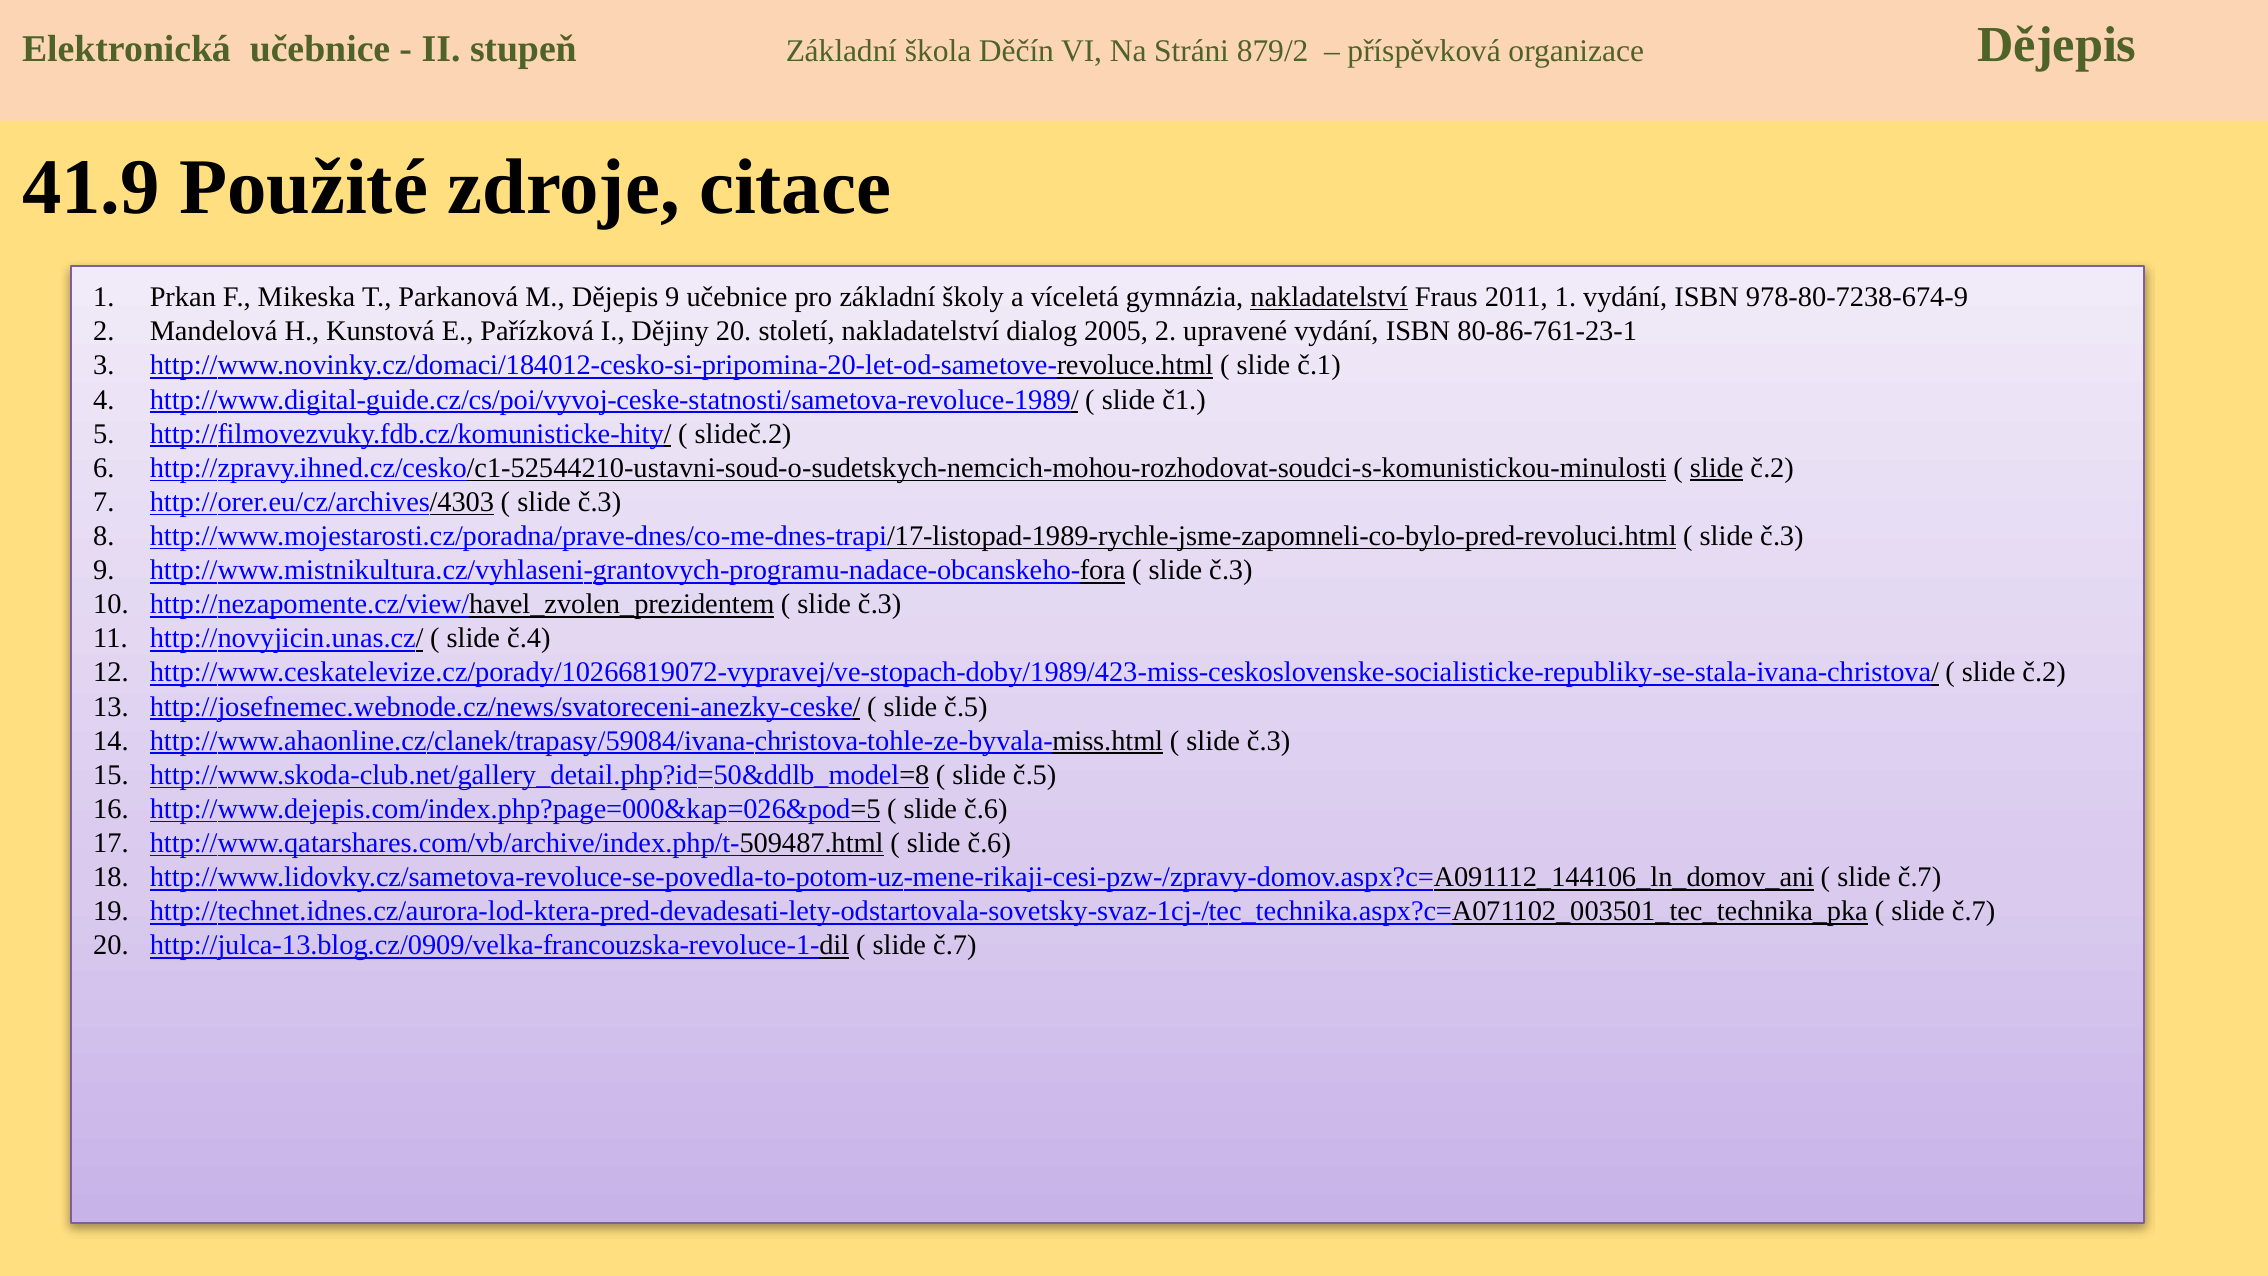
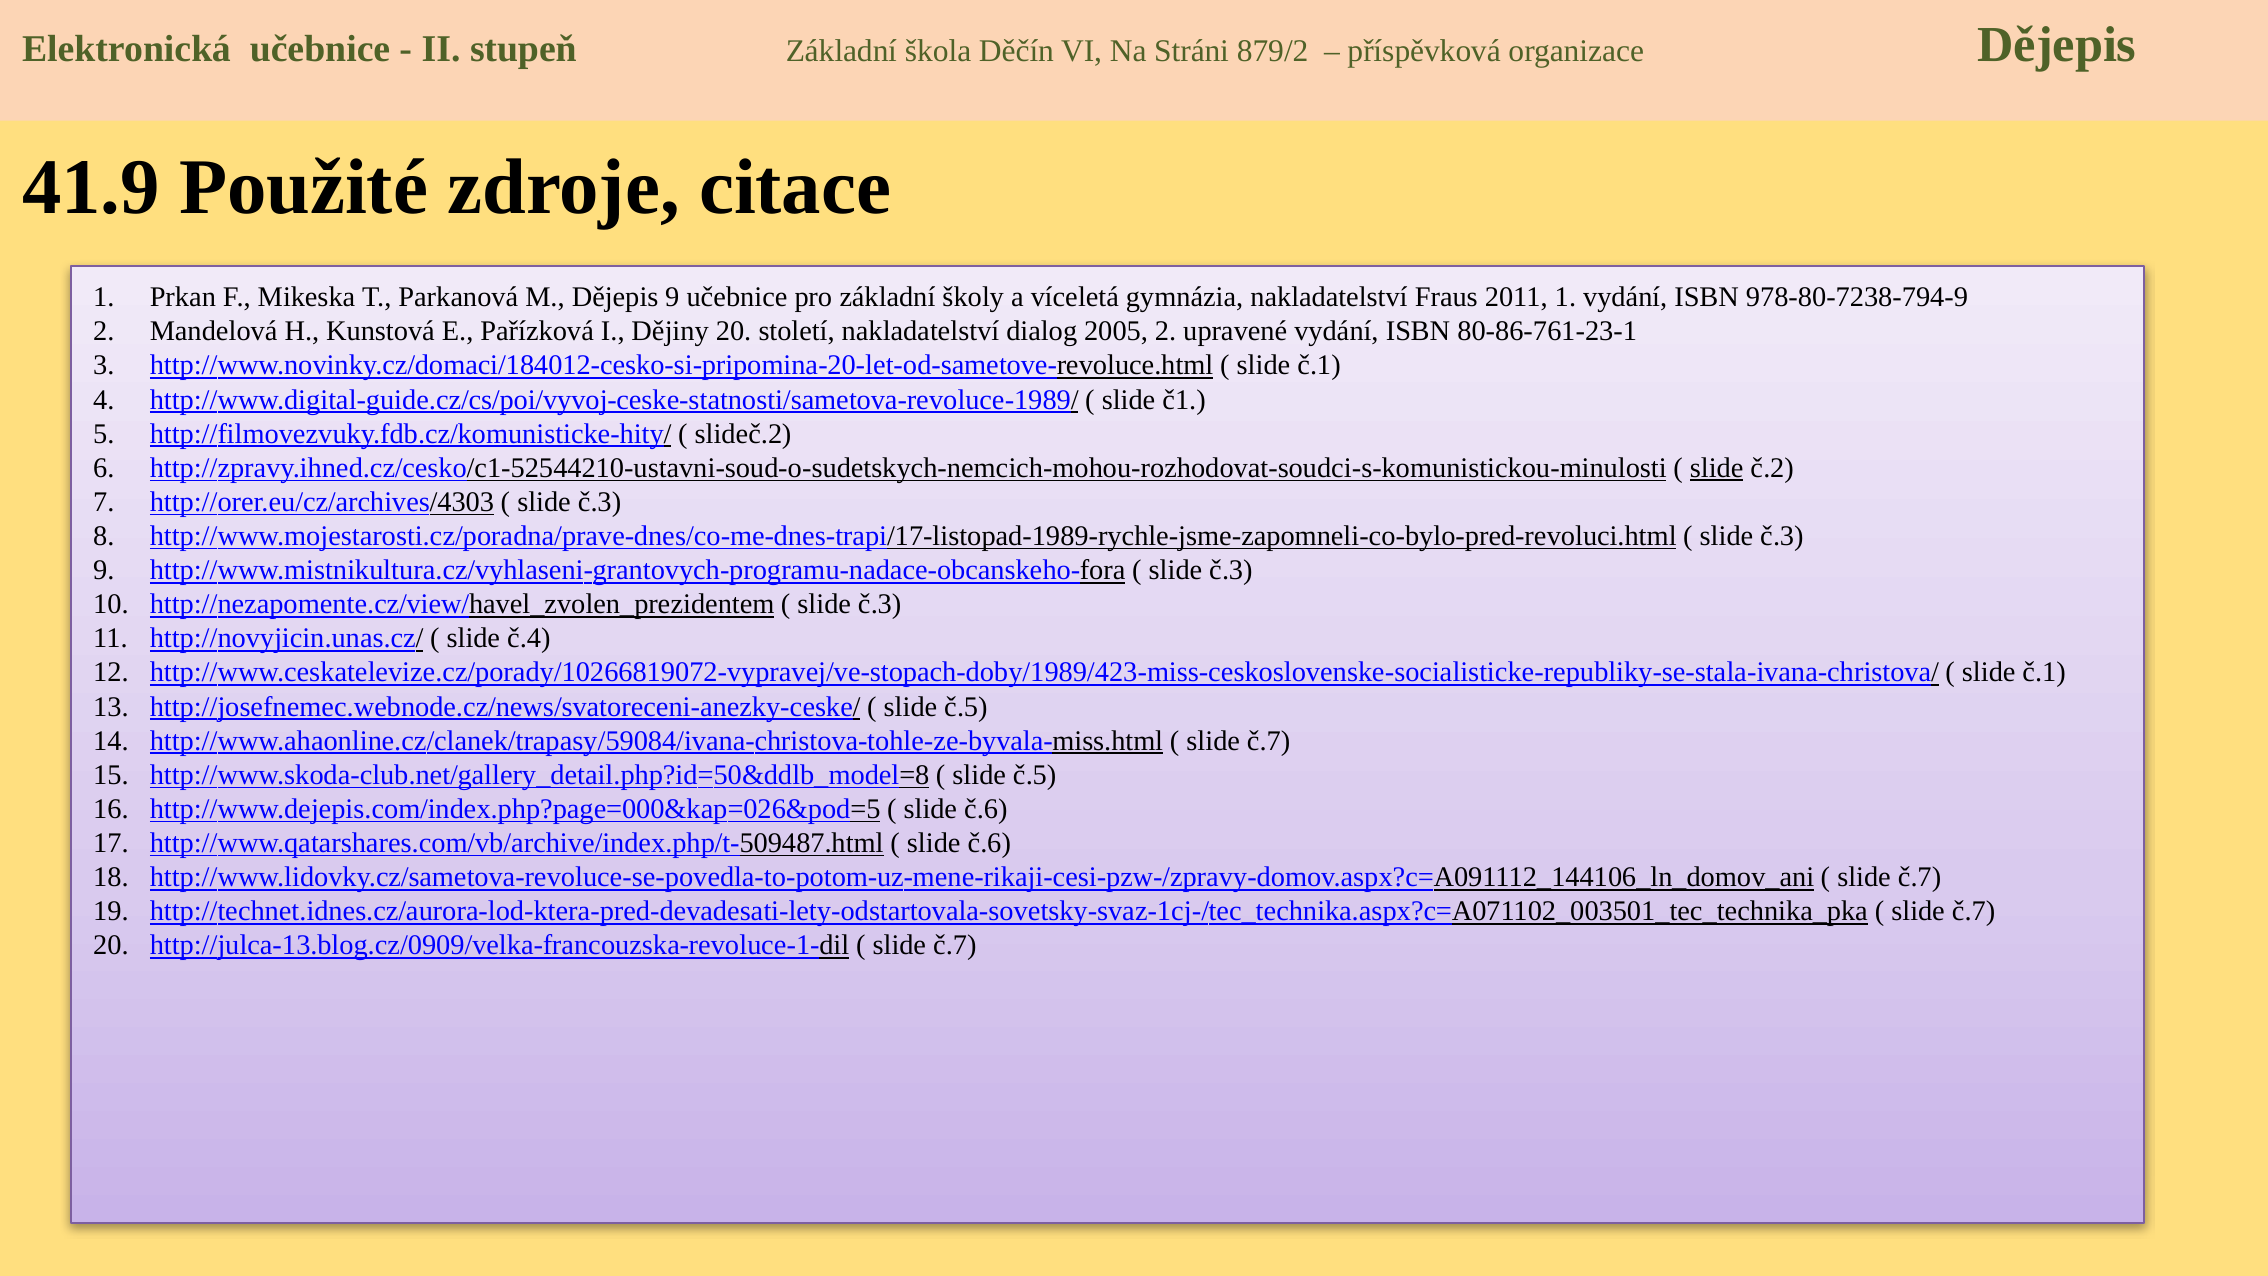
nakladatelství at (1329, 297) underline: present -> none
978-80-7238-674-9: 978-80-7238-674-9 -> 978-80-7238-794-9
č.2 at (2044, 672): č.2 -> č.1
č.3 at (1269, 741): č.3 -> č.7
